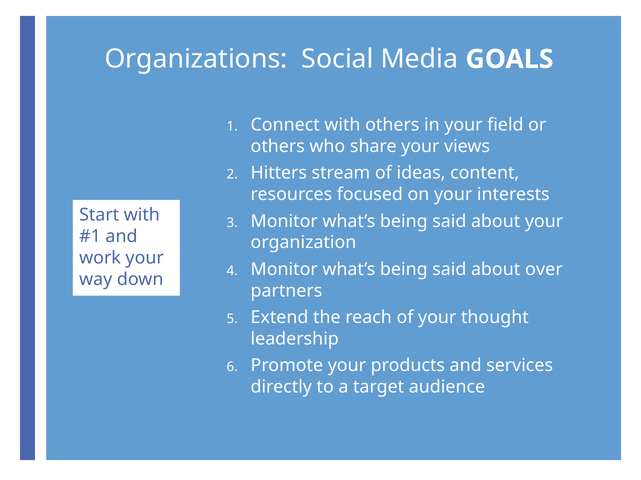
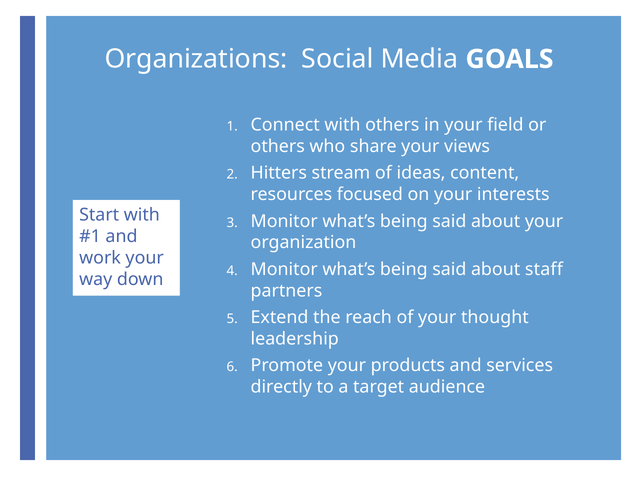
over: over -> staff
